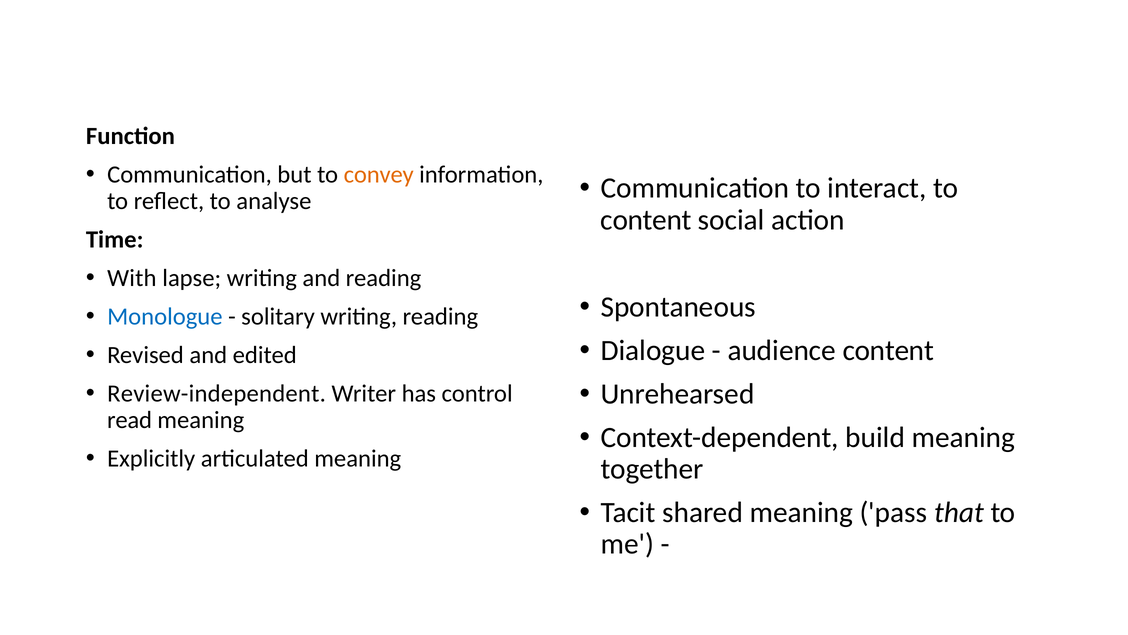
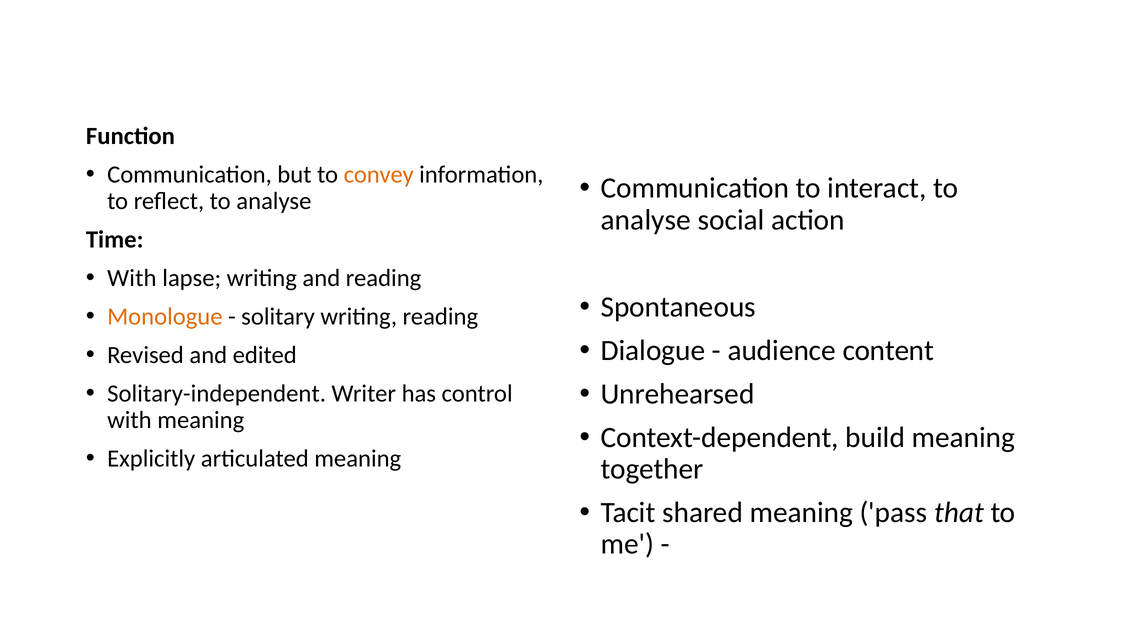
content at (646, 220): content -> analyse
Monologue colour: blue -> orange
Review-independent: Review-independent -> Solitary-independent
read at (130, 420): read -> with
